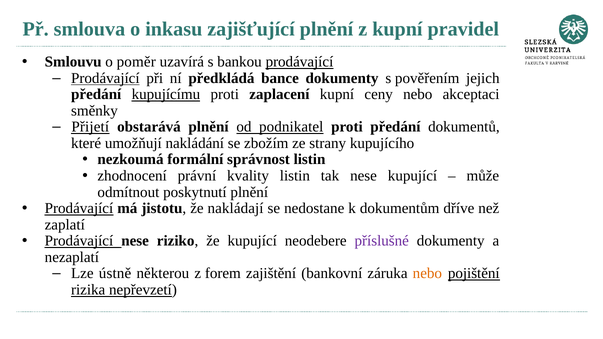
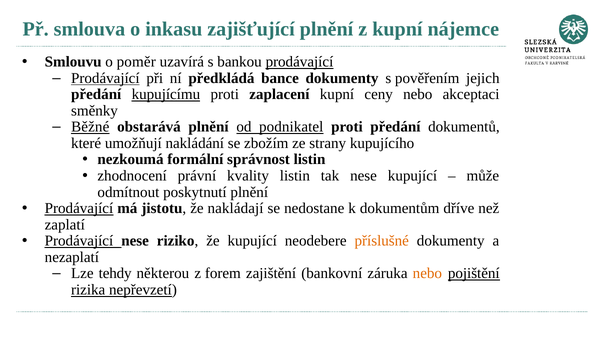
pravidel: pravidel -> nájemce
Přijetí: Přijetí -> Běžné
příslušné colour: purple -> orange
ústně: ústně -> tehdy
